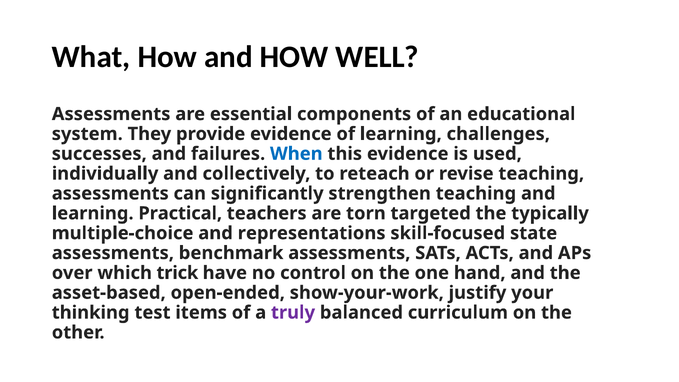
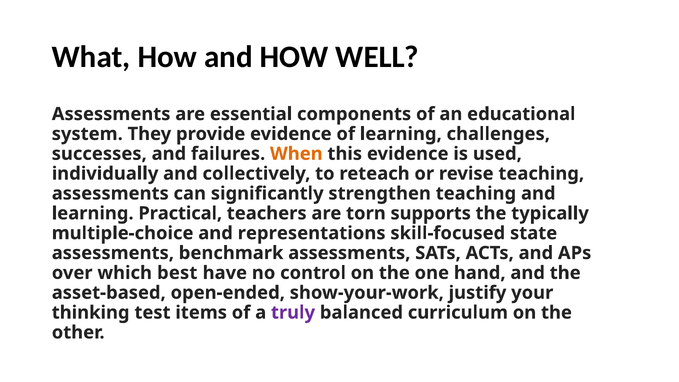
When colour: blue -> orange
targeted: targeted -> supports
trick: trick -> best
